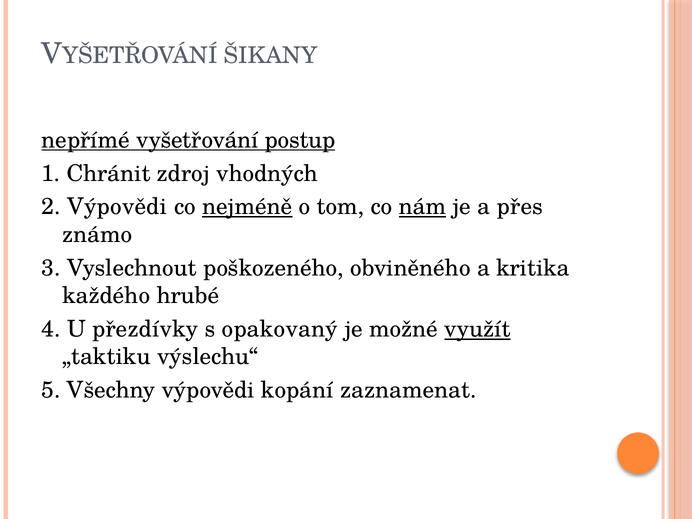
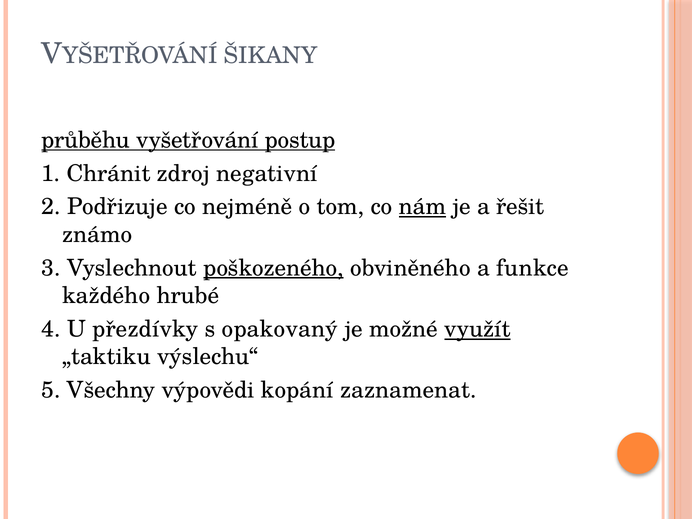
nepřímé: nepřímé -> průběhu
vhodných: vhodných -> negativní
2 Výpovědi: Výpovědi -> Podřizuje
nejméně underline: present -> none
přes: přes -> řešit
poškozeného underline: none -> present
kritika: kritika -> funkce
